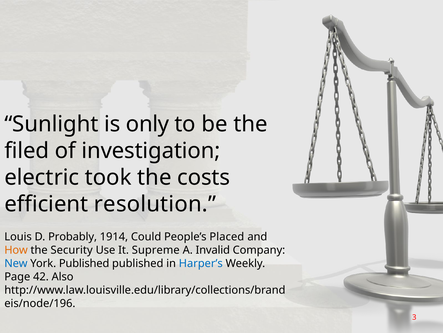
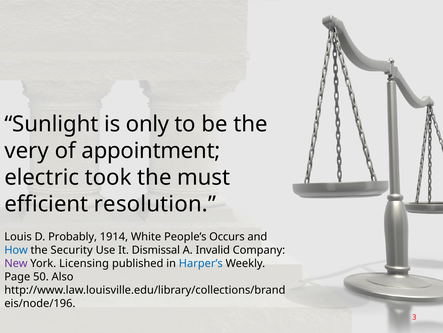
filed: filed -> very
investigation: investigation -> appointment
costs: costs -> must
Could: Could -> White
Placed: Placed -> Occurs
How colour: orange -> blue
Supreme: Supreme -> Dismissal
New colour: blue -> purple
York Published: Published -> Licensing
42: 42 -> 50
